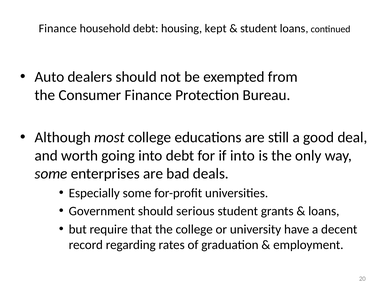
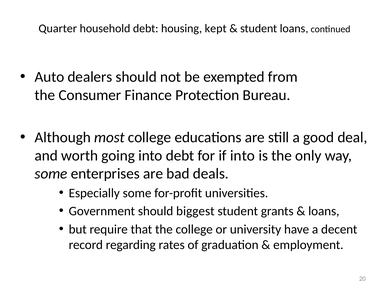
Finance at (58, 28): Finance -> Quarter
serious: serious -> biggest
